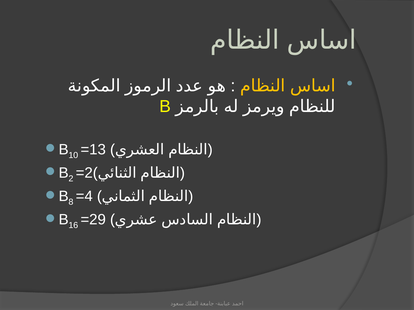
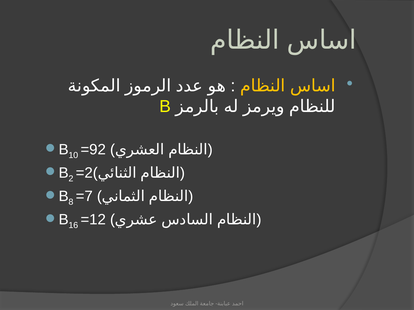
=13: =13 -> =92
=4: =4 -> =7
=29: =29 -> =12
